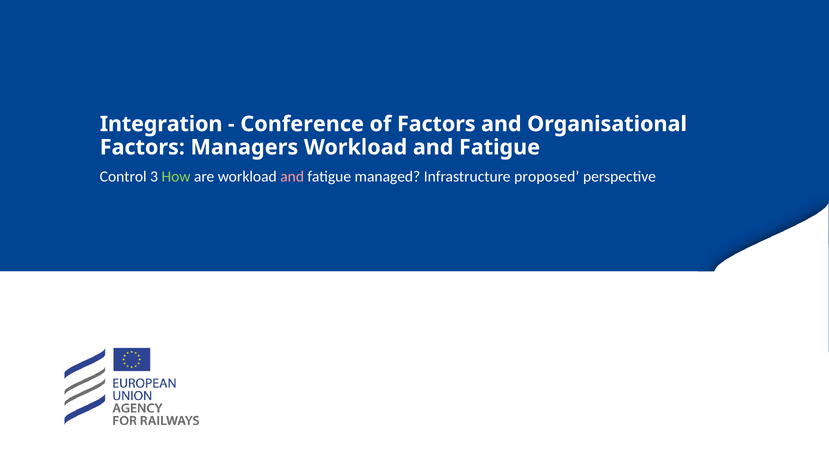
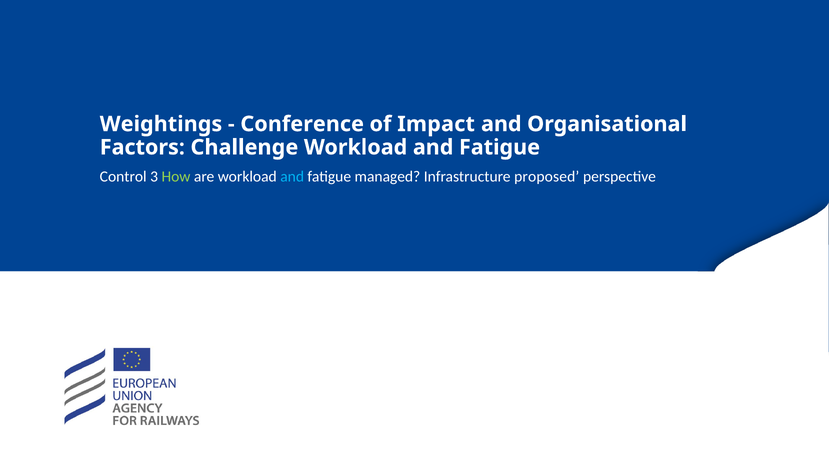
Integration: Integration -> Weightings
of Factors: Factors -> Impact
Managers: Managers -> Challenge
and at (292, 177) colour: pink -> light blue
